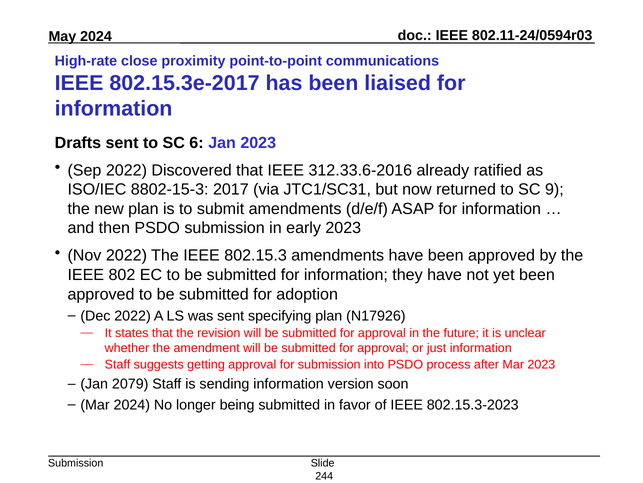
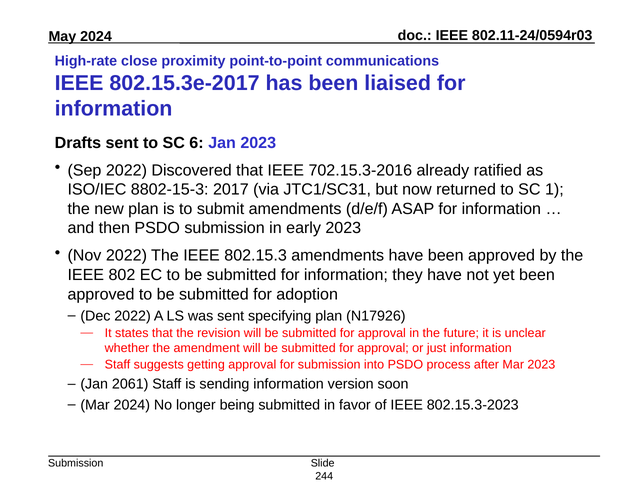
312.33.6-2016: 312.33.6-2016 -> 702.15.3-2016
9: 9 -> 1
2079: 2079 -> 2061
